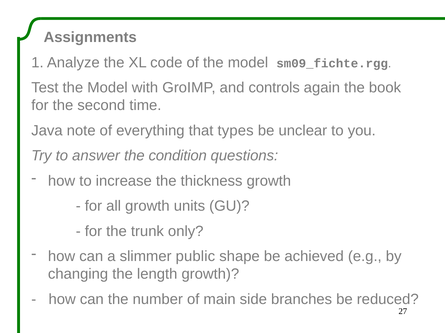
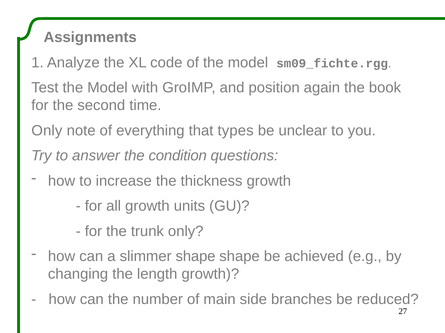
controls: controls -> position
Java at (47, 131): Java -> Only
slimmer public: public -> shape
